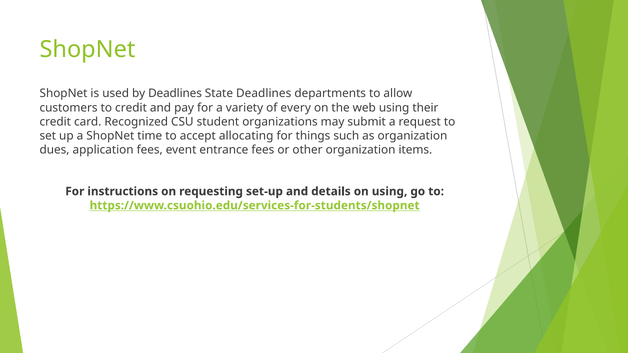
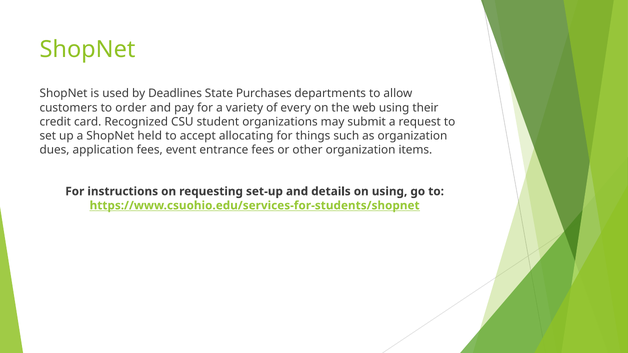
State Deadlines: Deadlines -> Purchases
to credit: credit -> order
time: time -> held
